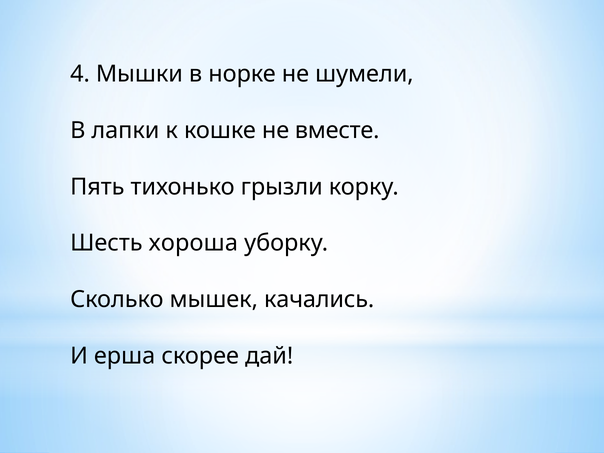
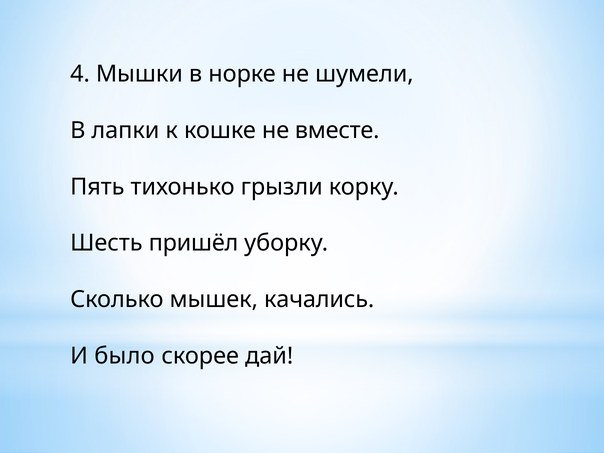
хороша: хороша -> пришёл
ерша: ерша -> было
